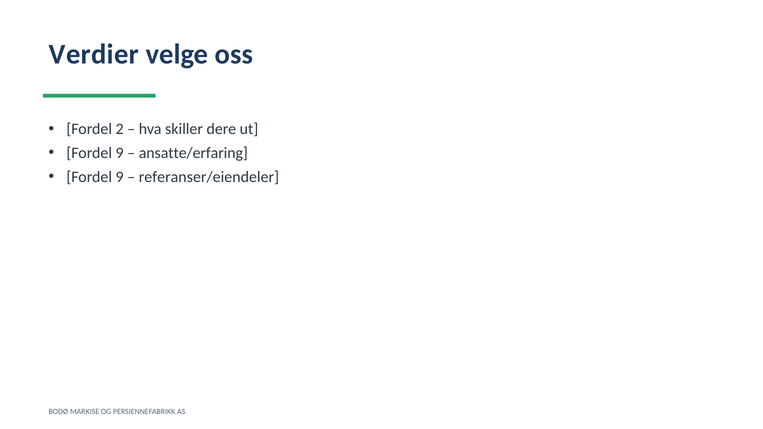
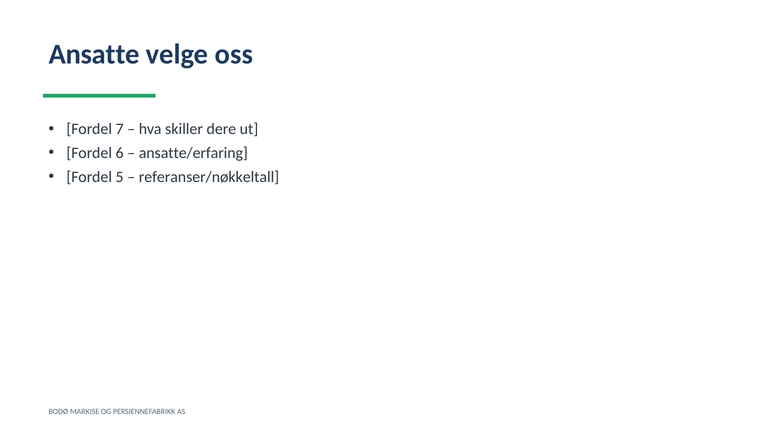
Verdier: Verdier -> Ansatte
2: 2 -> 7
9 at (120, 153): 9 -> 6
9 at (120, 177): 9 -> 5
referanser/eiendeler: referanser/eiendeler -> referanser/nøkkeltall
